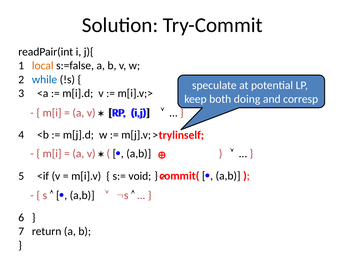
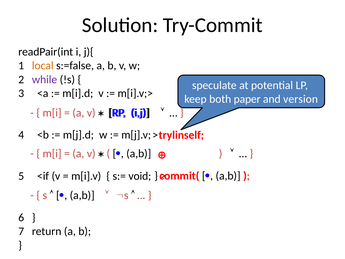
while colour: blue -> purple
doing: doing -> paper
corresp: corresp -> version
